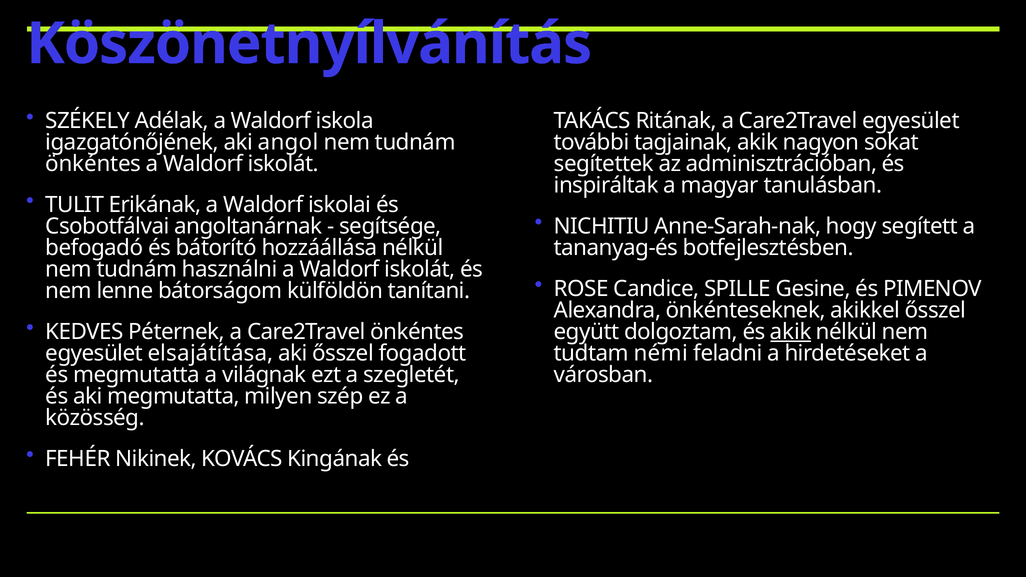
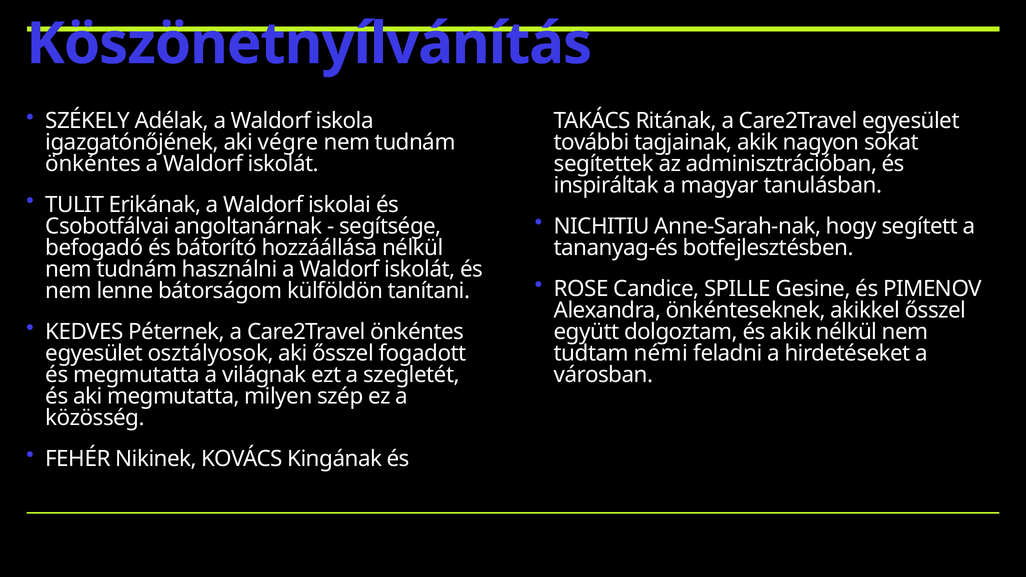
angol: angol -> végre
akik at (791, 332) underline: present -> none
elsajátítása: elsajátítása -> osztályosok
